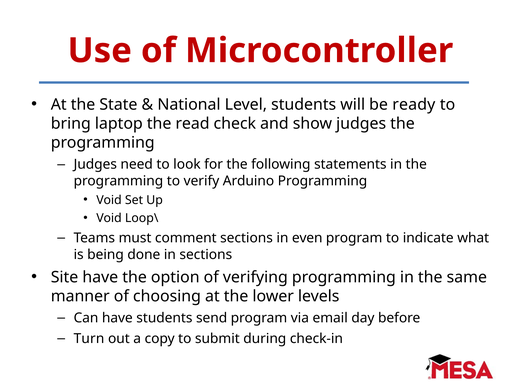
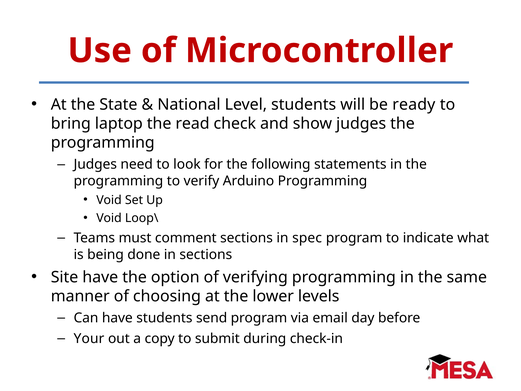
even: even -> spec
Turn: Turn -> Your
